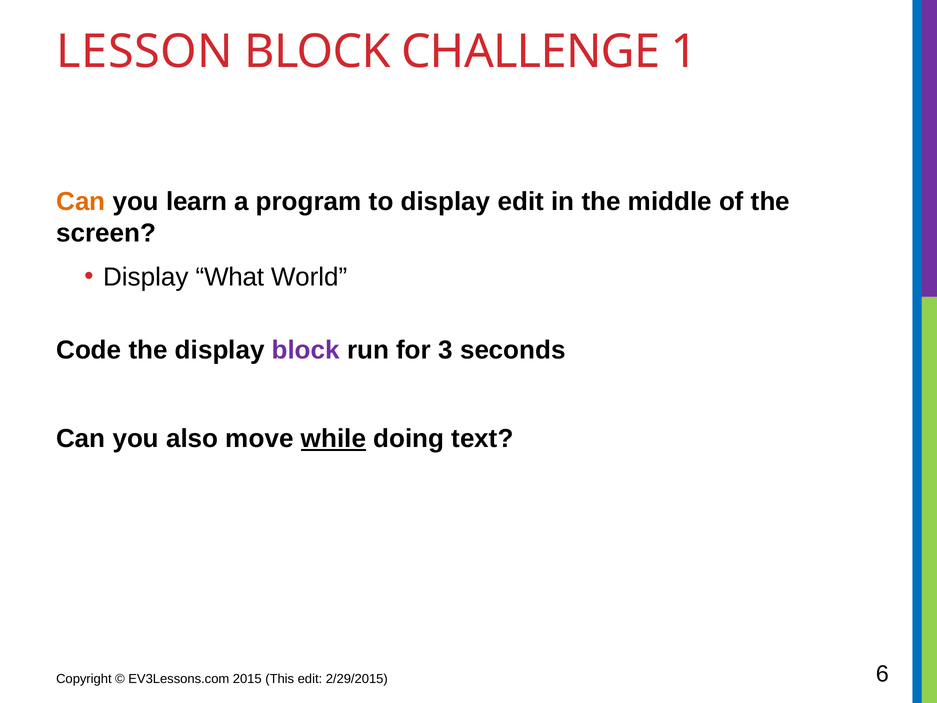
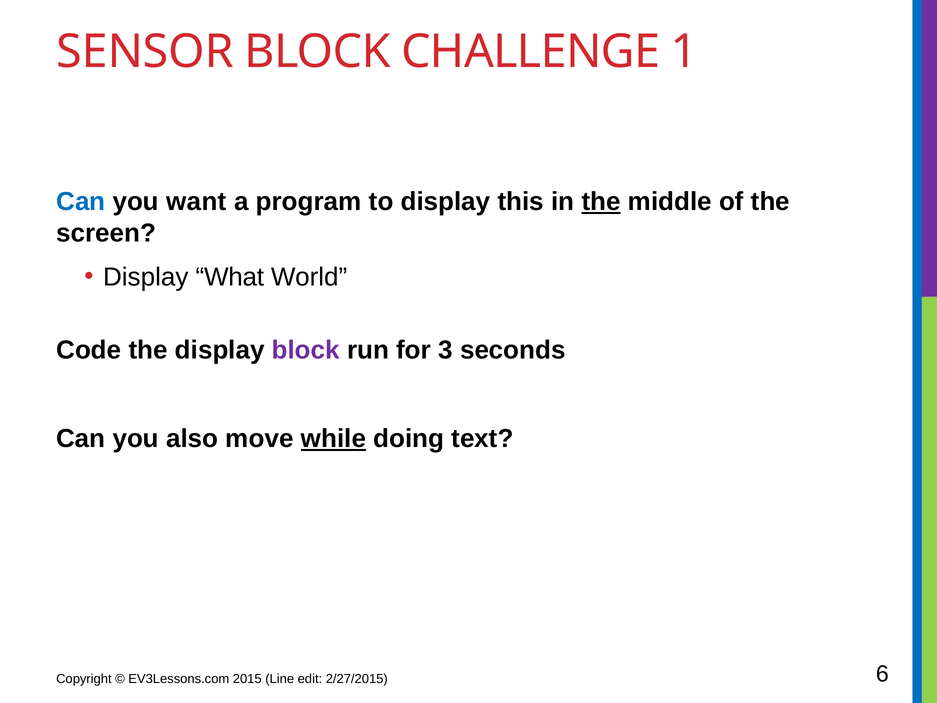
LESSON: LESSON -> SENSOR
Can at (81, 202) colour: orange -> blue
learn: learn -> want
display edit: edit -> this
the at (601, 202) underline: none -> present
This: This -> Line
2/29/2015: 2/29/2015 -> 2/27/2015
